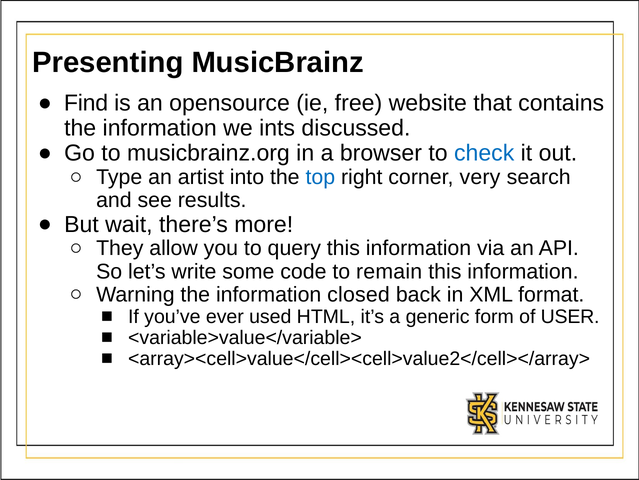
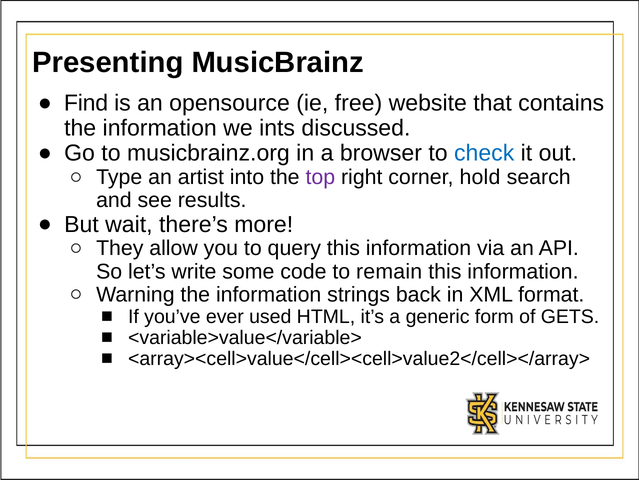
top colour: blue -> purple
very: very -> hold
closed: closed -> strings
USER: USER -> GETS
